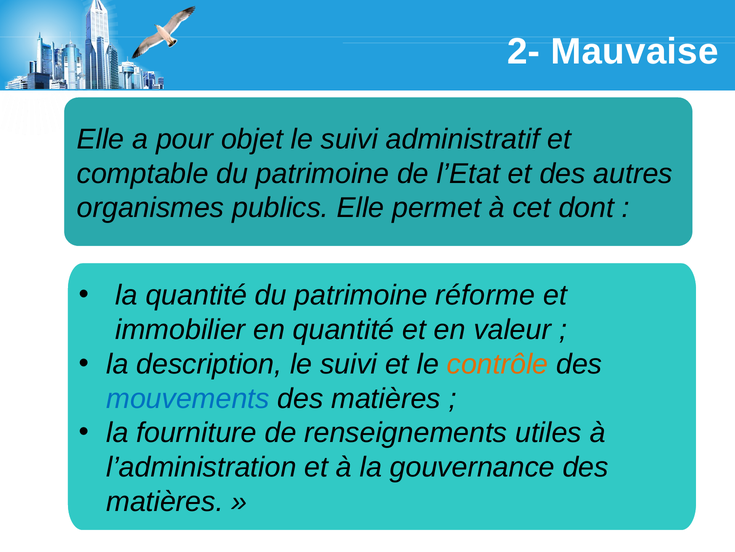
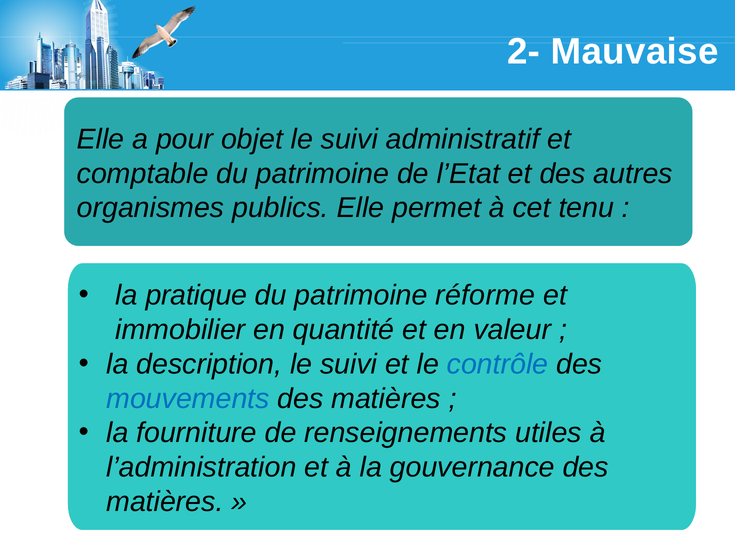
dont: dont -> tenu
la quantité: quantité -> pratique
contrôle colour: orange -> blue
